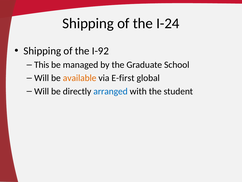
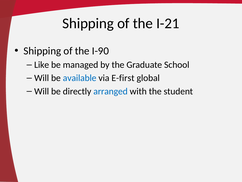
I-24: I-24 -> I-21
I-92: I-92 -> I-90
This: This -> Like
available colour: orange -> blue
